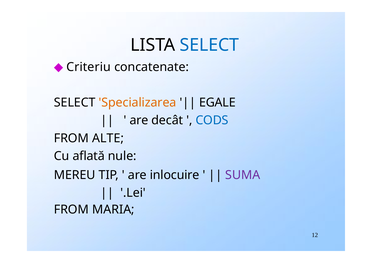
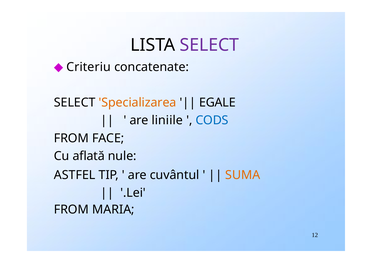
SELECT at (209, 45) colour: blue -> purple
decât: decât -> liniile
ALTE: ALTE -> FACE
MEREU: MEREU -> ASTFEL
inlocuire: inlocuire -> cuvântul
SUMA colour: purple -> orange
